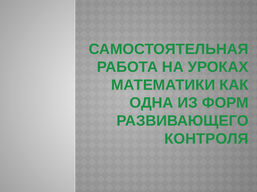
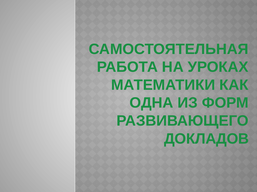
КОНТРОЛЯ: КОНТРОЛЯ -> ДОКЛАДОВ
